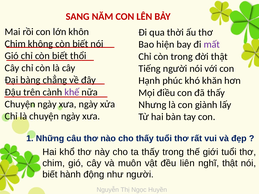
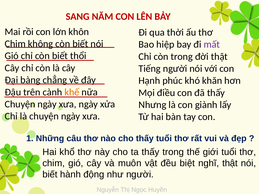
hiện: hiện -> hiệp
khế colour: purple -> orange
liên: liên -> biệt
